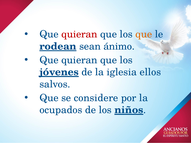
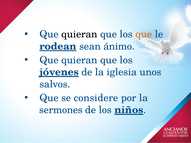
quieran at (79, 34) colour: red -> black
ellos: ellos -> unos
ocupados: ocupados -> sermones
